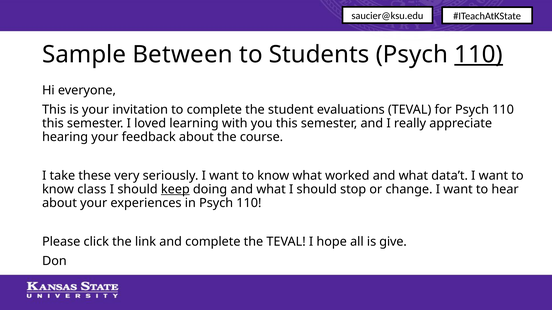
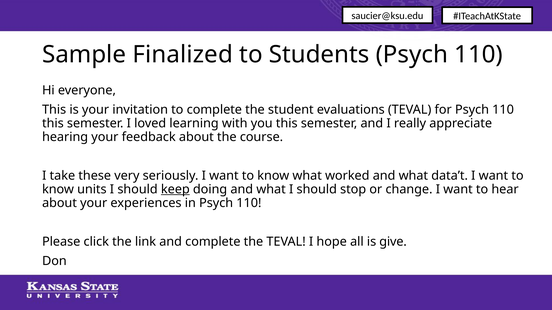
Between: Between -> Finalized
110 at (479, 55) underline: present -> none
class: class -> units
